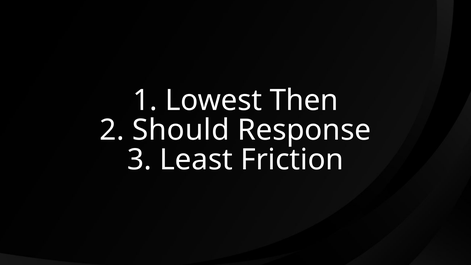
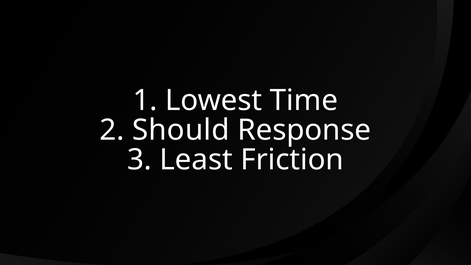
Then: Then -> Time
